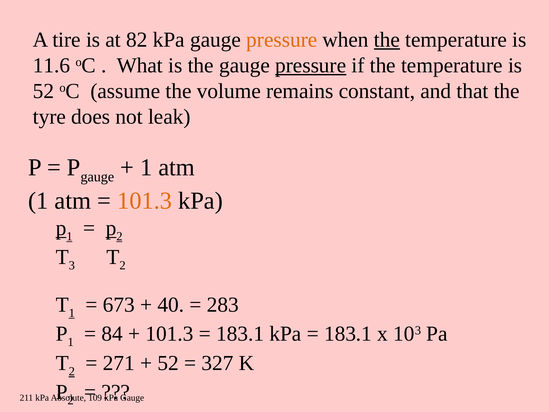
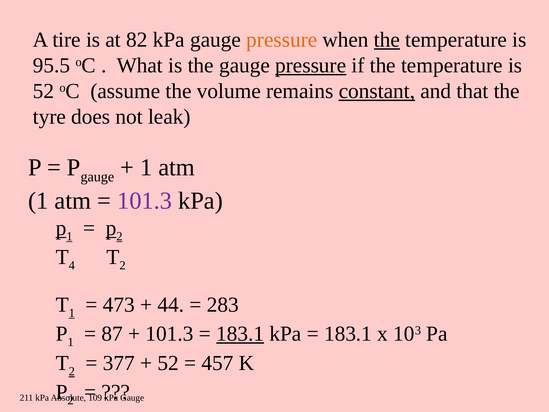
11.6: 11.6 -> 95.5
constant underline: none -> present
101.3 at (145, 201) colour: orange -> purple
3: 3 -> 4
673: 673 -> 473
40: 40 -> 44
84: 84 -> 87
183.1 at (240, 334) underline: none -> present
271: 271 -> 377
327: 327 -> 457
